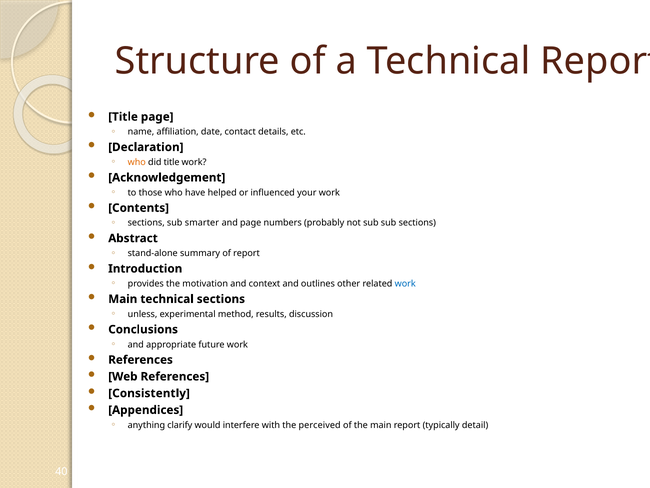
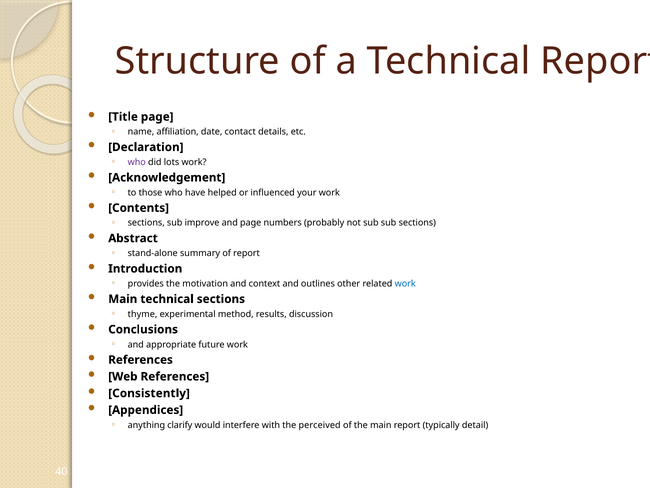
who at (137, 162) colour: orange -> purple
did title: title -> lots
smarter: smarter -> improve
unless: unless -> thyme
